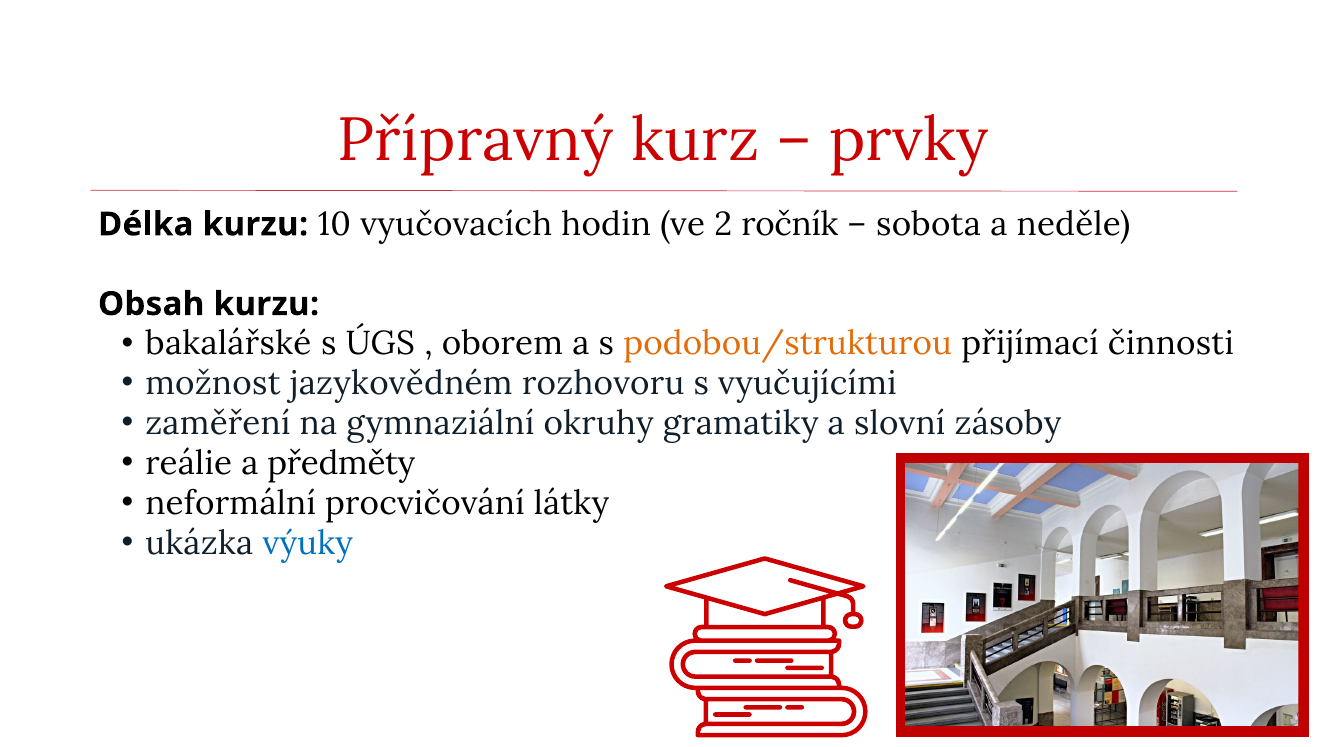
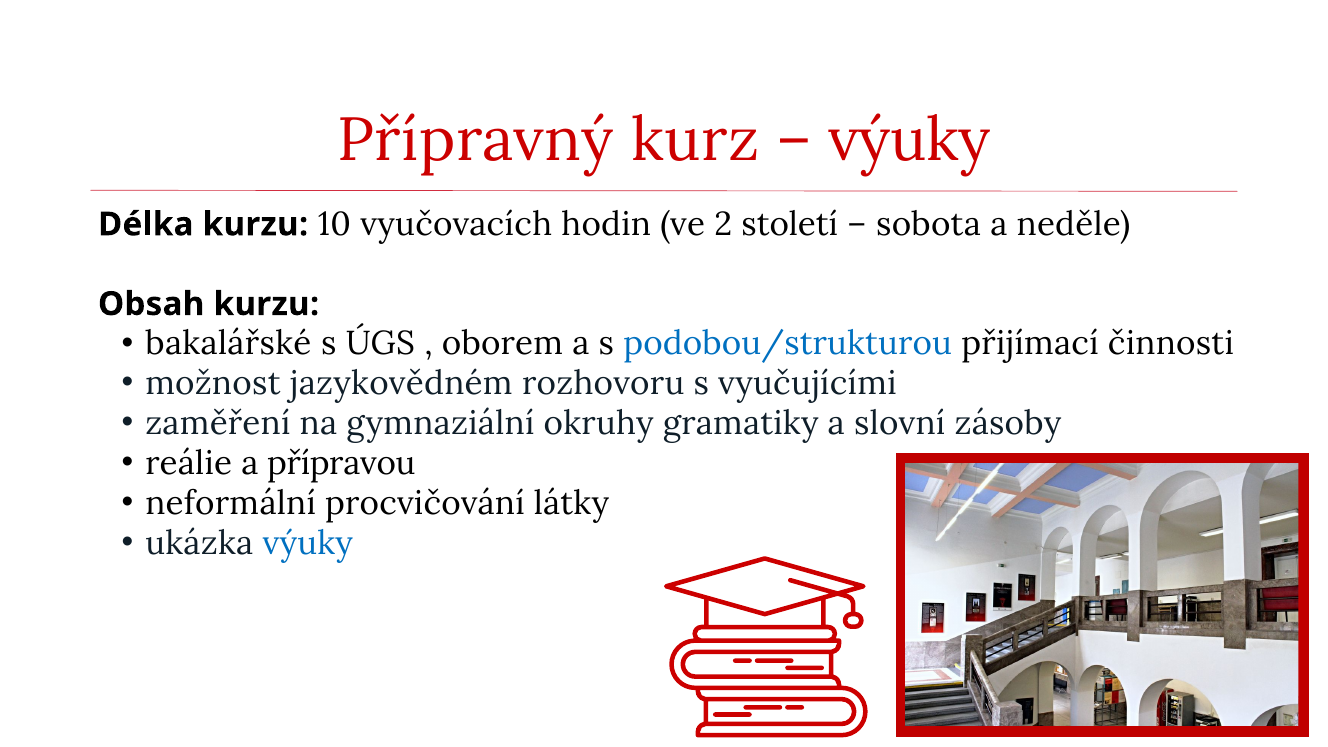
prvky at (909, 140): prvky -> výuky
ročník: ročník -> století
podobou/strukturou colour: orange -> blue
předměty: předměty -> přípravou
